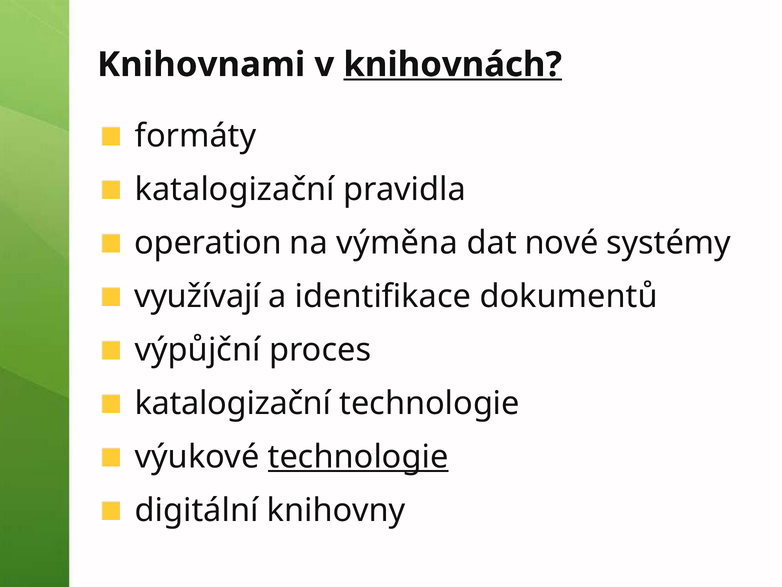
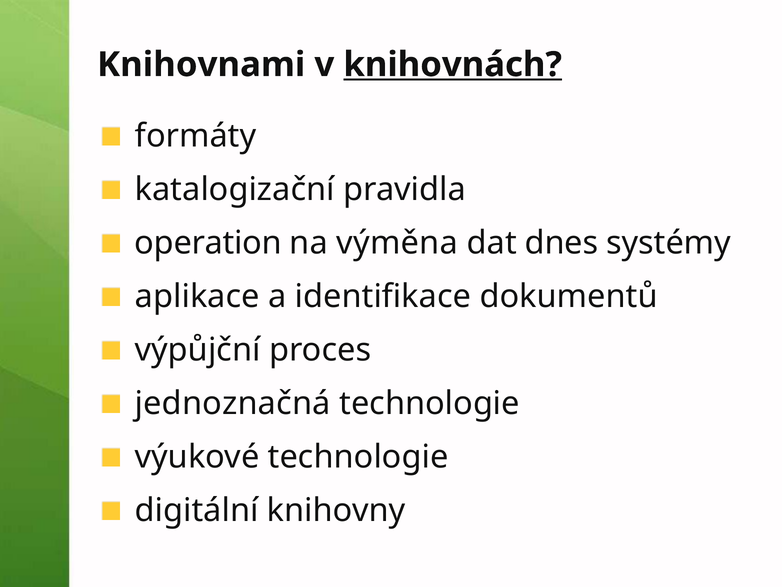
nové: nové -> dnes
využívají: využívají -> aplikace
katalogizační at (233, 403): katalogizační -> jednoznačná
technologie at (358, 457) underline: present -> none
